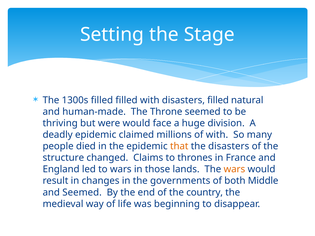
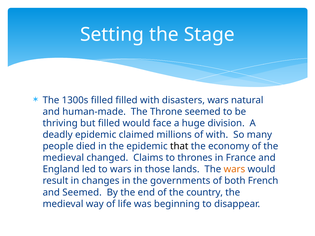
disasters filled: filled -> wars
but were: were -> filled
that colour: orange -> black
the disasters: disasters -> economy
structure at (63, 158): structure -> medieval
Middle: Middle -> French
